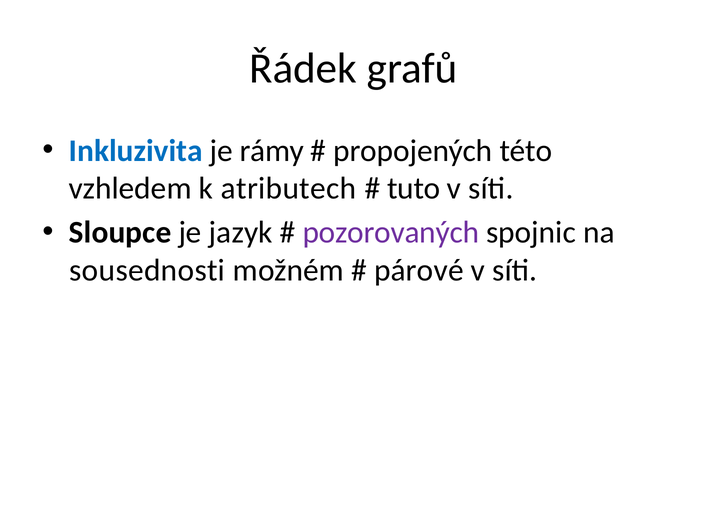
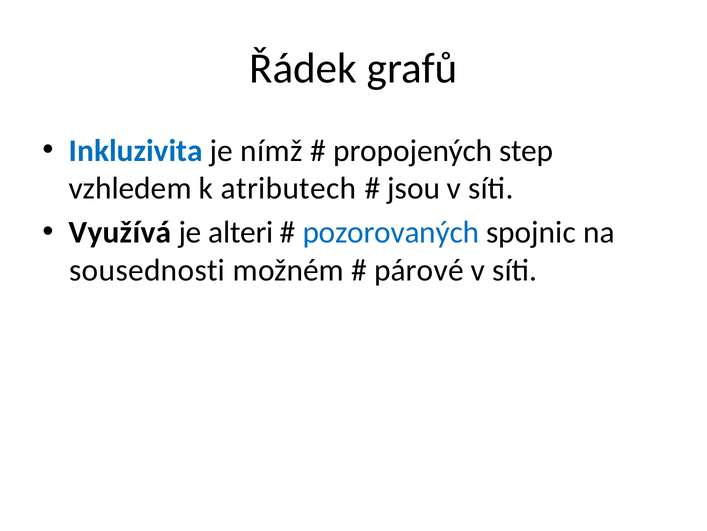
rámy: rámy -> nímž
této: této -> step
tuto: tuto -> jsou
Sloupce: Sloupce -> Využívá
jazyk: jazyk -> alteri
pozorovaných colour: purple -> blue
